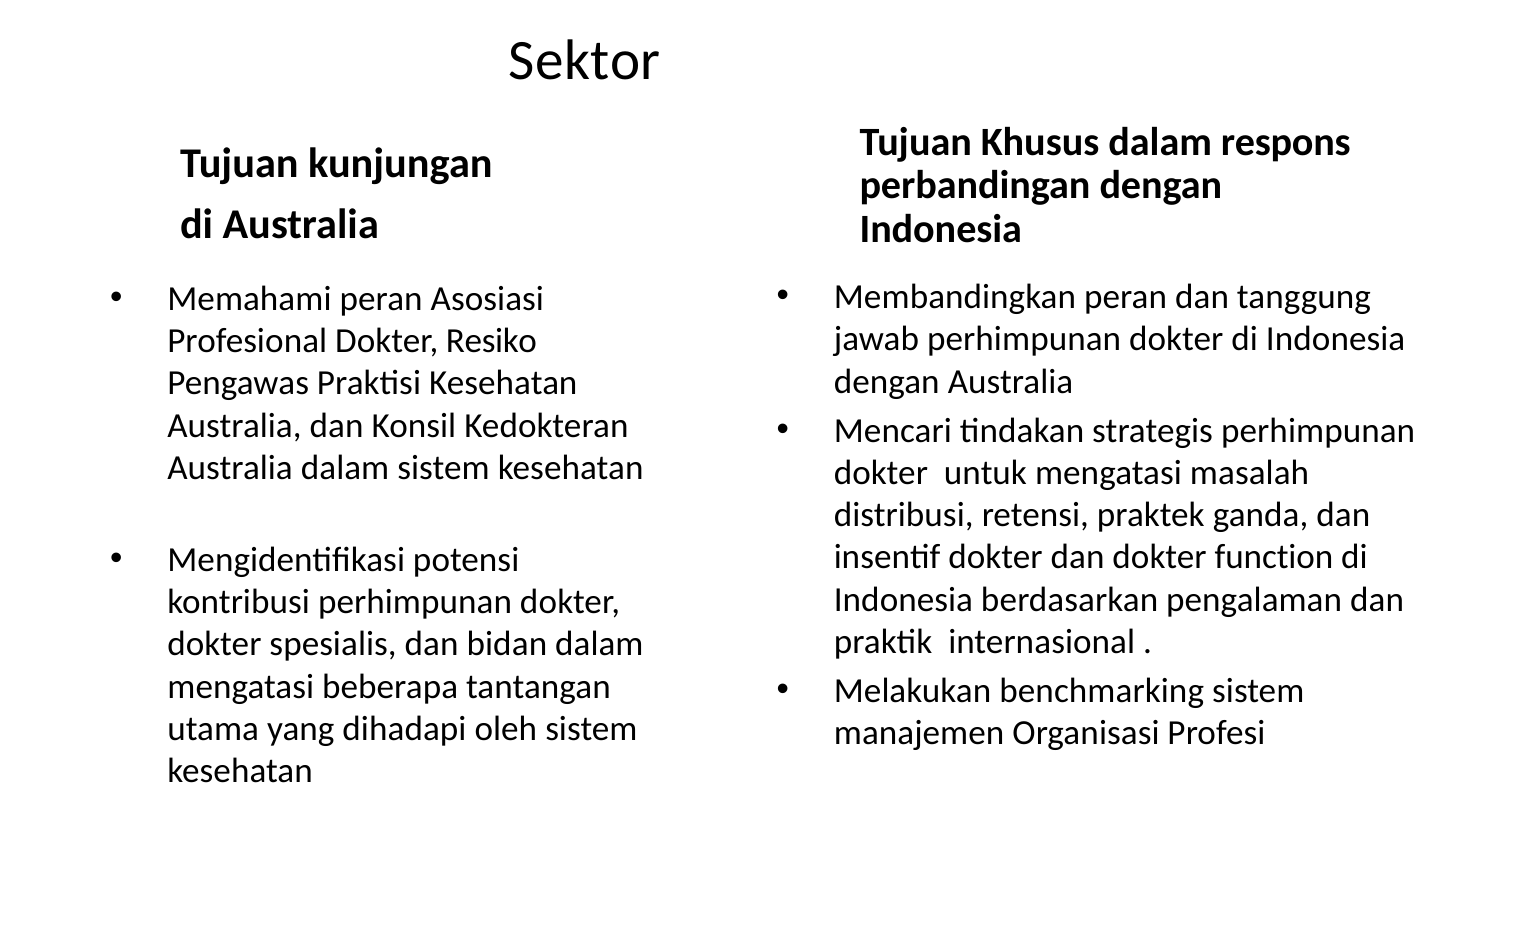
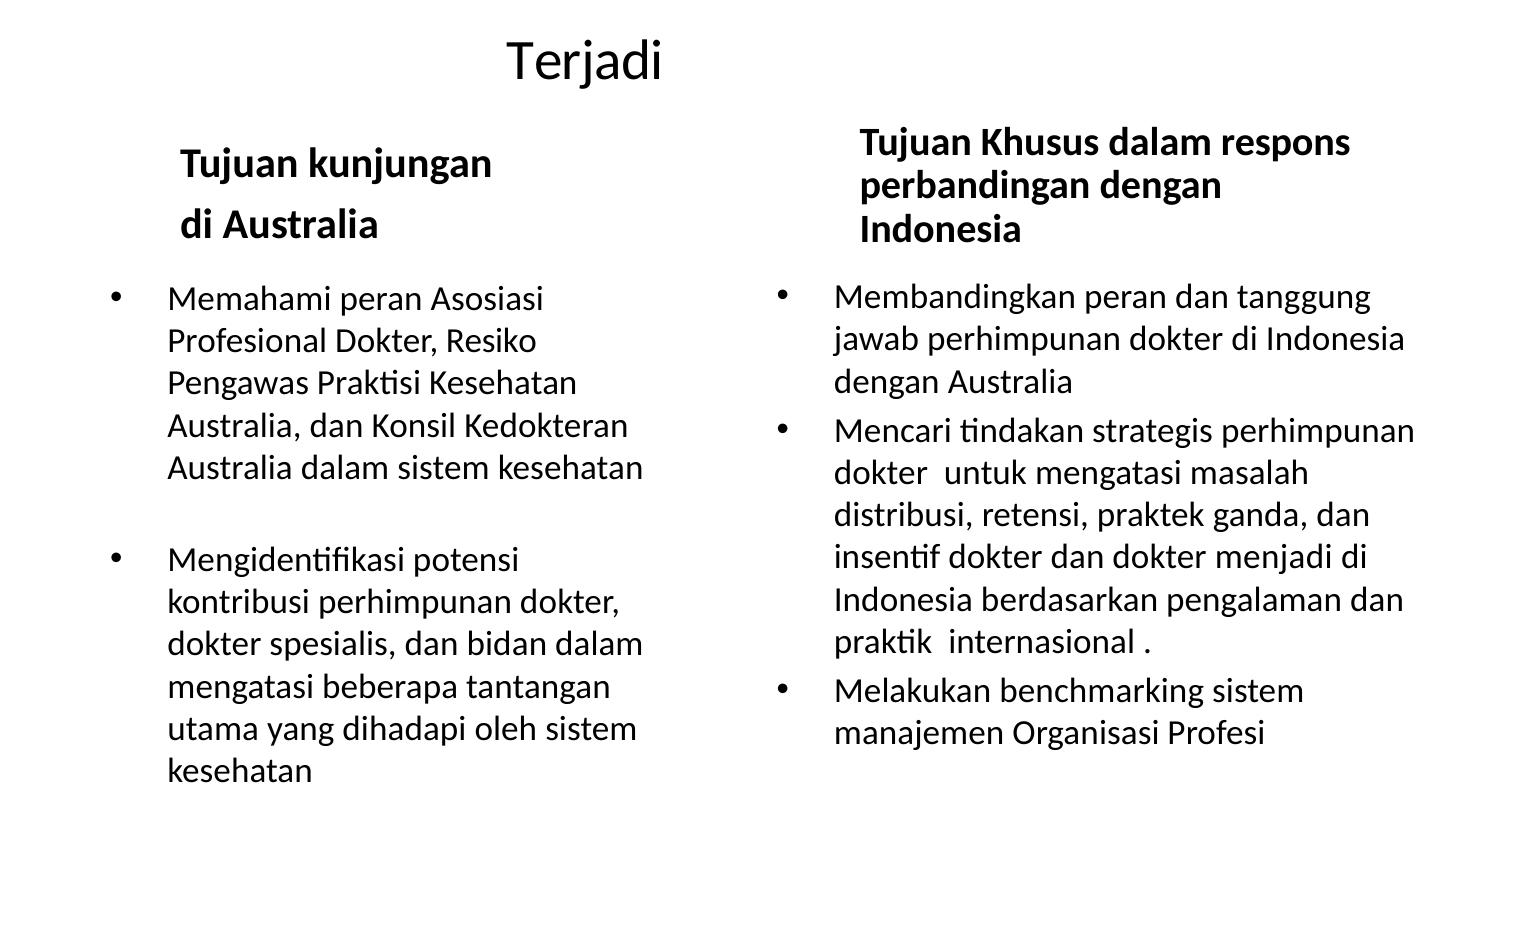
Sektor: Sektor -> Terjadi
function: function -> menjadi
